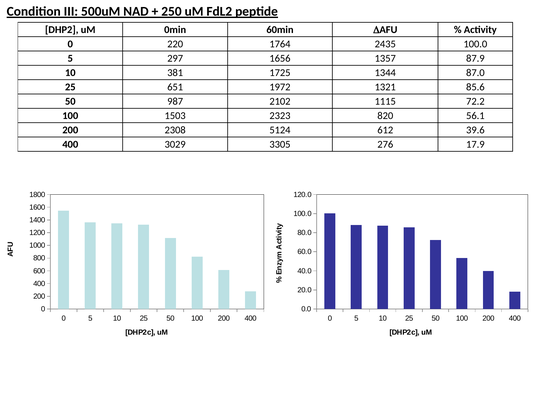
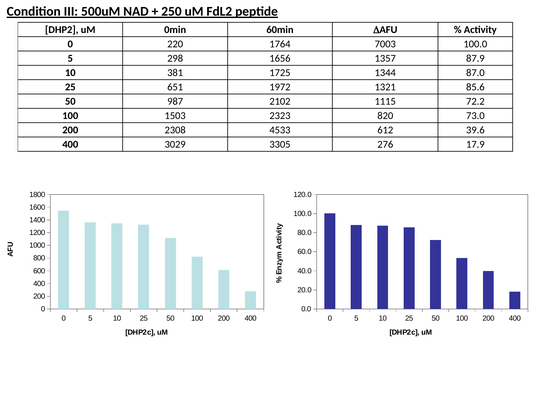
2435: 2435 -> 7003
297: 297 -> 298
56.1: 56.1 -> 73.0
5124: 5124 -> 4533
